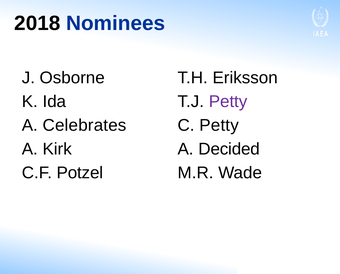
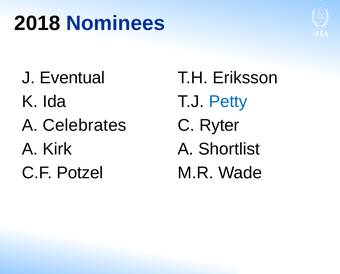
Osborne: Osborne -> Eventual
Petty at (228, 102) colour: purple -> blue
C Petty: Petty -> Ryter
Decided: Decided -> Shortlist
